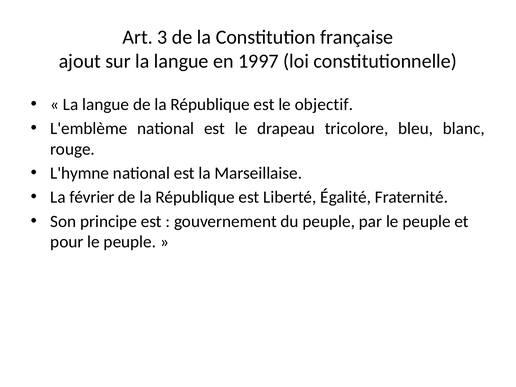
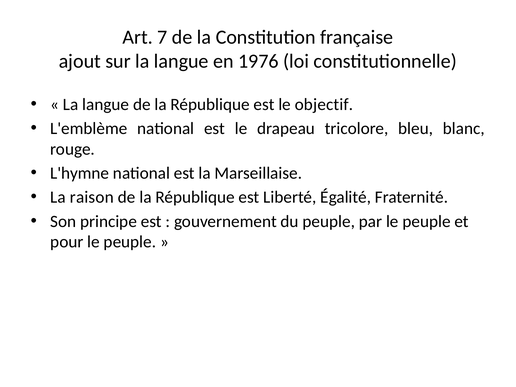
3: 3 -> 7
1997: 1997 -> 1976
février: février -> raison
